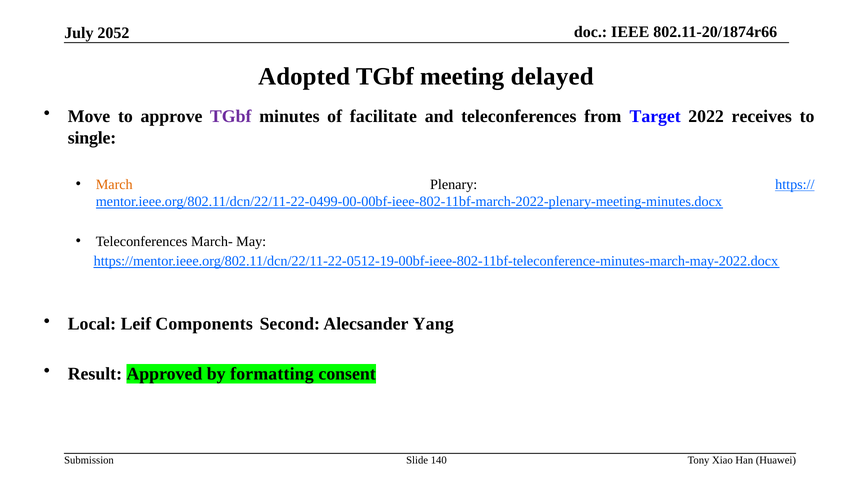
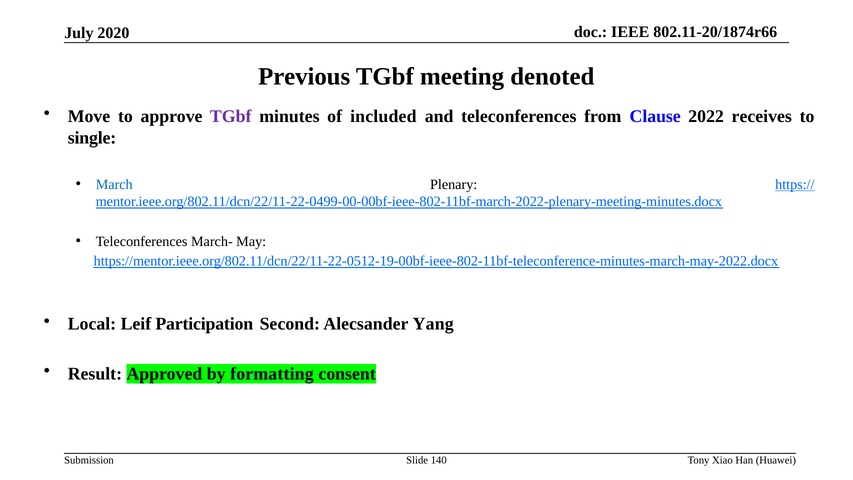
2052: 2052 -> 2020
Adopted: Adopted -> Previous
delayed: delayed -> denoted
facilitate: facilitate -> included
Target: Target -> Clause
March colour: orange -> blue
Components: Components -> Participation
